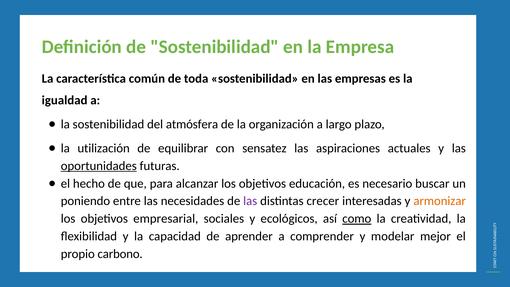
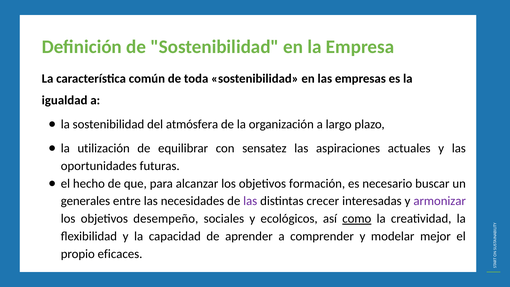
oportunidades underline: present -> none
educación: educación -> formación
poniendo: poniendo -> generales
armonizar colour: orange -> purple
empresarial: empresarial -> desempeño
carbono: carbono -> eficaces
